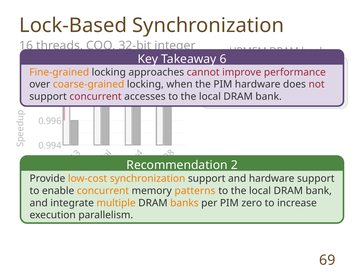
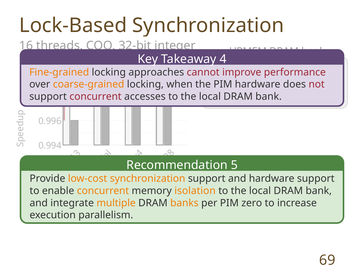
Takeaway 6: 6 -> 4
2: 2 -> 5
patterns: patterns -> isolation
